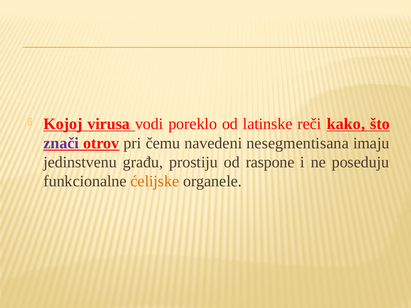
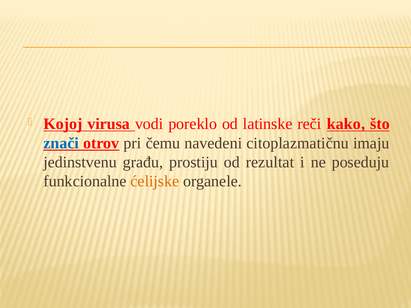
znači colour: purple -> blue
nesegmentisana: nesegmentisana -> citoplazmatičnu
raspone: raspone -> rezultat
